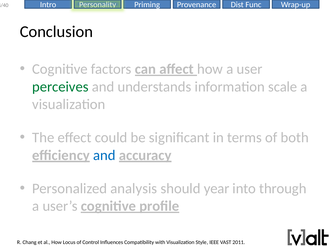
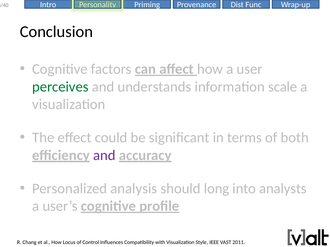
and at (104, 155) colour: blue -> purple
year: year -> long
through: through -> analysts
